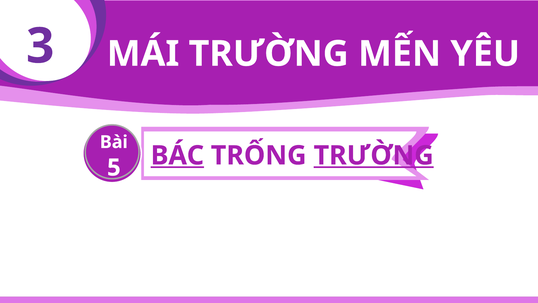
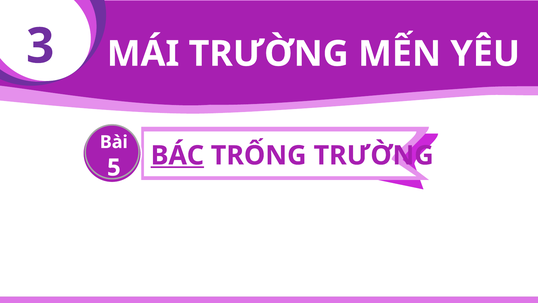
TRƯỜNG at (374, 155) underline: present -> none
